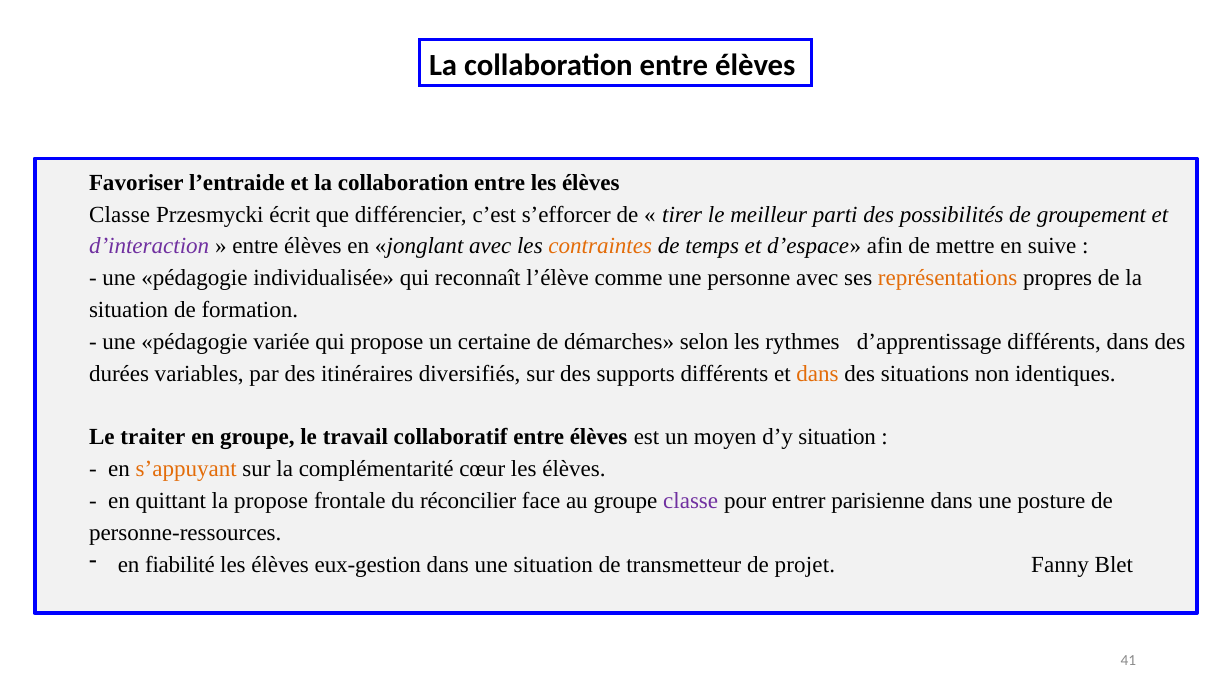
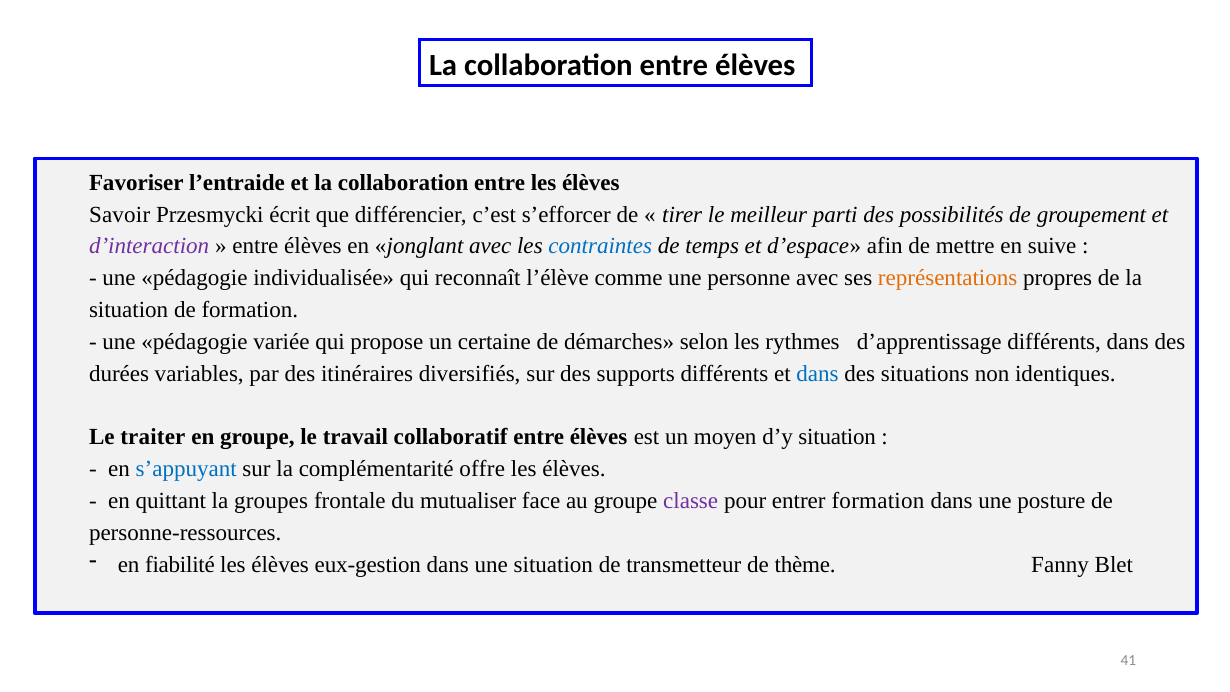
Classe at (120, 214): Classe -> Savoir
contraintes colour: orange -> blue
dans at (818, 374) colour: orange -> blue
s’appuyant colour: orange -> blue
cœur: cœur -> offre
la propose: propose -> groupes
réconcilier: réconcilier -> mutualiser
entrer parisienne: parisienne -> formation
projet: projet -> thème
